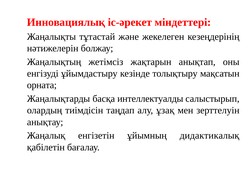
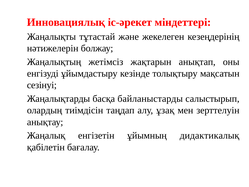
орната: орната -> сезінуі
интеллектуалды: интеллектуалды -> байланыстарды
